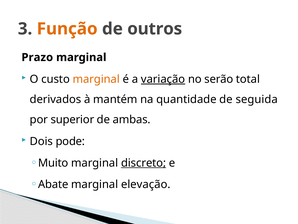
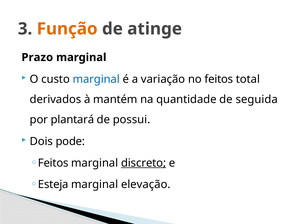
outros: outros -> atinge
marginal at (96, 79) colour: orange -> blue
variação underline: present -> none
no serão: serão -> feitos
superior: superior -> plantará
ambas: ambas -> possui
Muito at (53, 163): Muito -> Feitos
Abate: Abate -> Esteja
